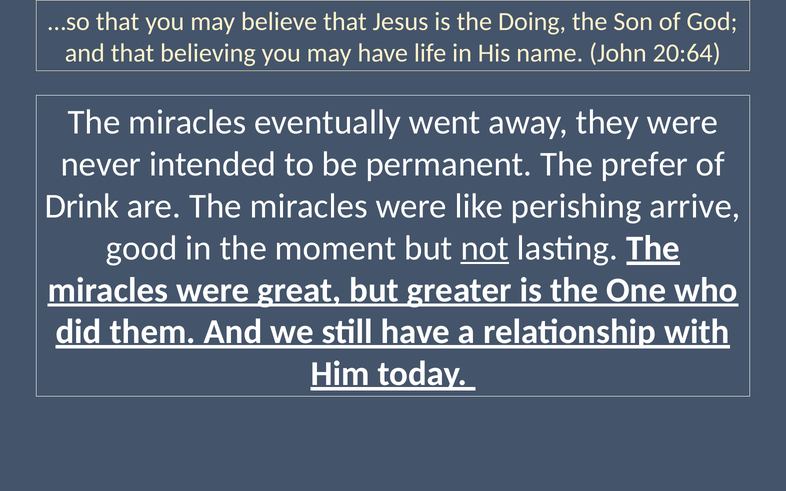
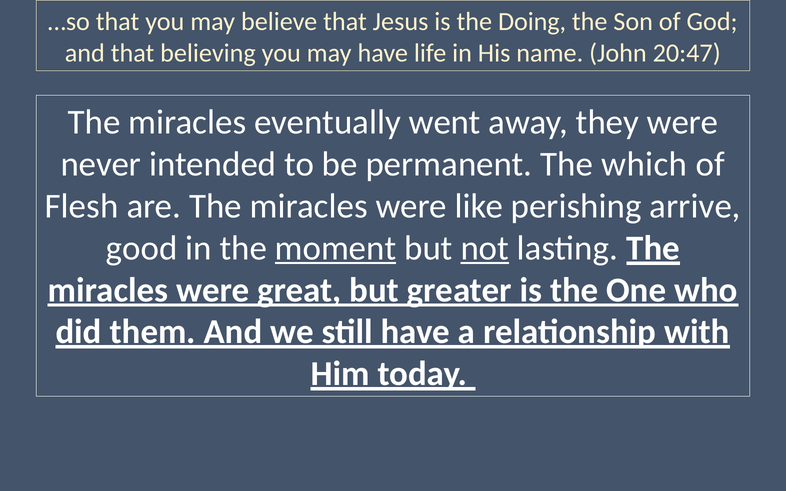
20:64: 20:64 -> 20:47
prefer: prefer -> which
Drink: Drink -> Flesh
moment underline: none -> present
